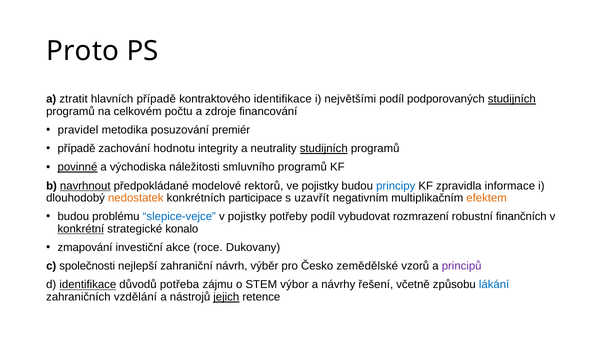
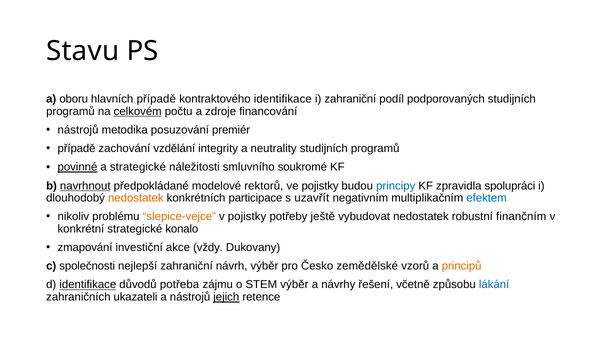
Proto: Proto -> Stavu
ztratit: ztratit -> oboru
i největšími: největšími -> zahraniční
studijních at (512, 99) underline: present -> none
celkovém underline: none -> present
pravidel at (78, 130): pravidel -> nástrojů
hodnotu: hodnotu -> vzdělání
studijních at (324, 149) underline: present -> none
a východiska: východiska -> strategické
smluvního programů: programů -> soukromé
informace: informace -> spolupráci
efektem colour: orange -> blue
budou at (73, 217): budou -> nikoliv
slepice-vejce colour: blue -> orange
potřeby podíl: podíl -> ještě
vybudovat rozmrazení: rozmrazení -> nedostatek
finančních: finančních -> finančním
konkrétní underline: present -> none
roce: roce -> vždy
principů colour: purple -> orange
STEM výbor: výbor -> výběr
vzdělání: vzdělání -> ukazateli
